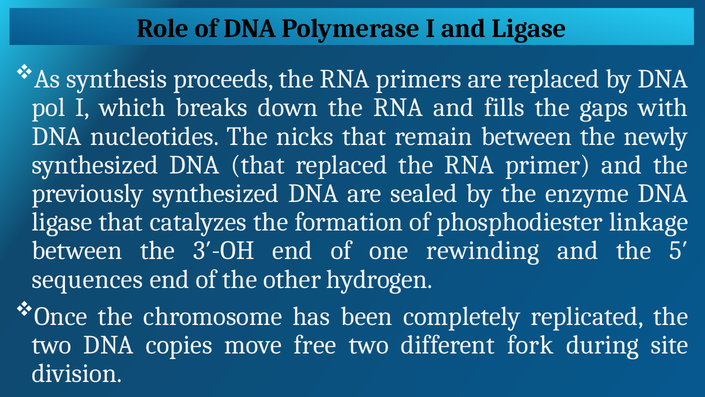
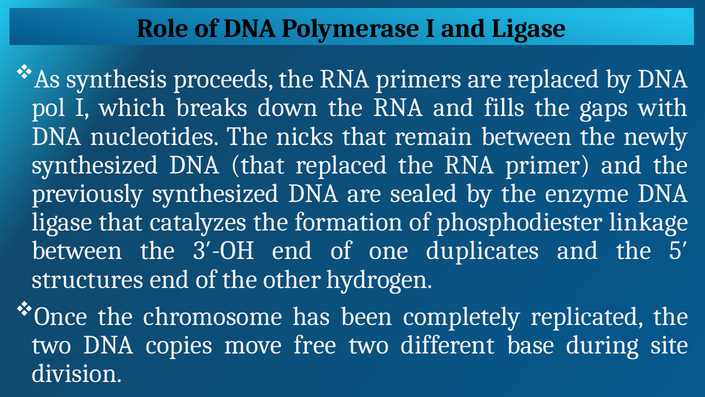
rewinding: rewinding -> duplicates
sequences: sequences -> structures
fork: fork -> base
